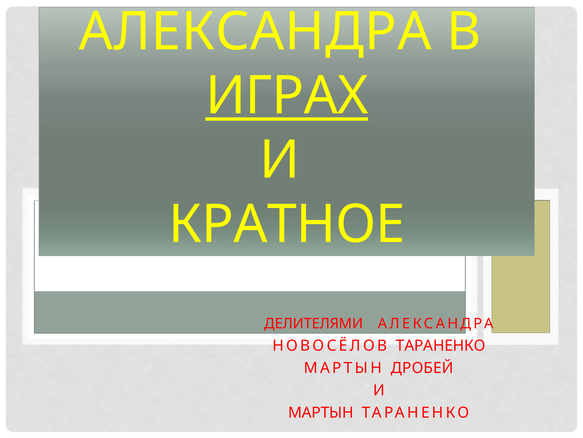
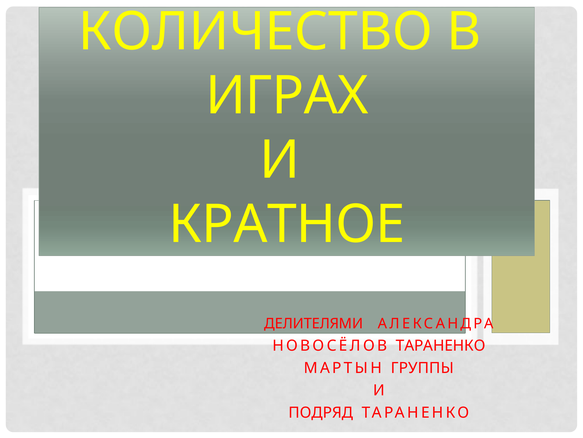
АЛЕКСАНДРА at (255, 32): АЛЕКСАНДРА -> КОЛИЧЕСТВО
ИГРАХ underline: present -> none
ДРОБЕЙ: ДРОБЕЙ -> ГРУППЫ
МАРТЫН at (321, 412): МАРТЫН -> ПОДРЯД
